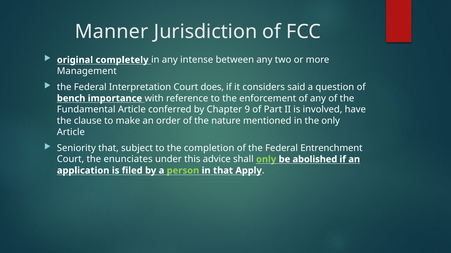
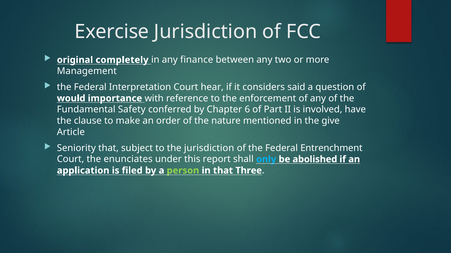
Manner: Manner -> Exercise
intense: intense -> finance
does: does -> hear
bench: bench -> would
Fundamental Article: Article -> Safety
9: 9 -> 6
the only: only -> give
the completion: completion -> jurisdiction
advice: advice -> report
only at (266, 160) colour: light green -> light blue
Apply: Apply -> Three
